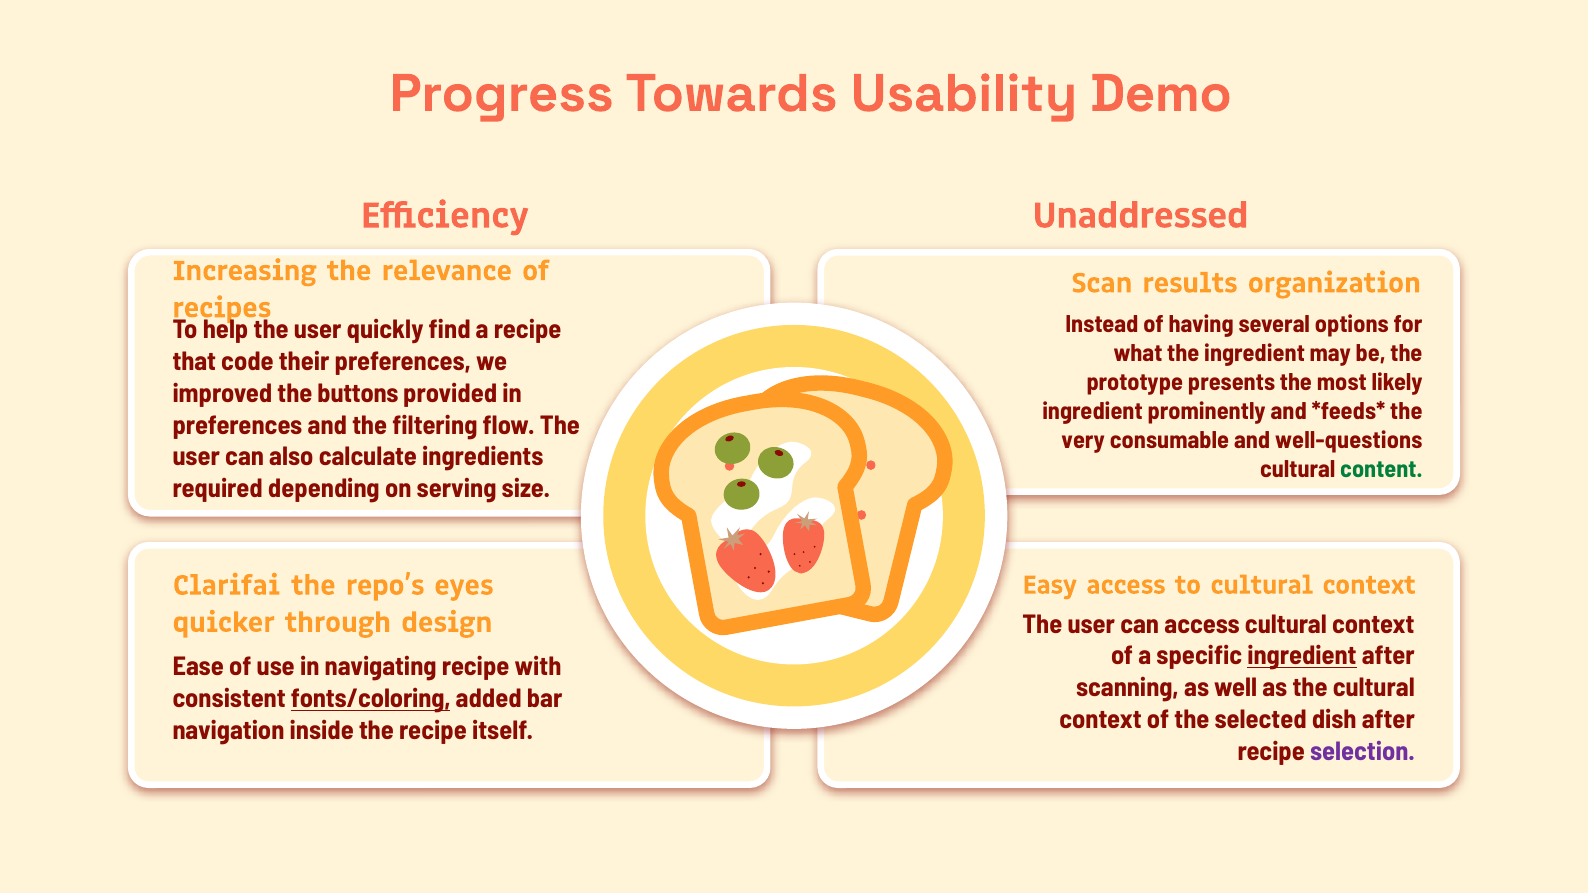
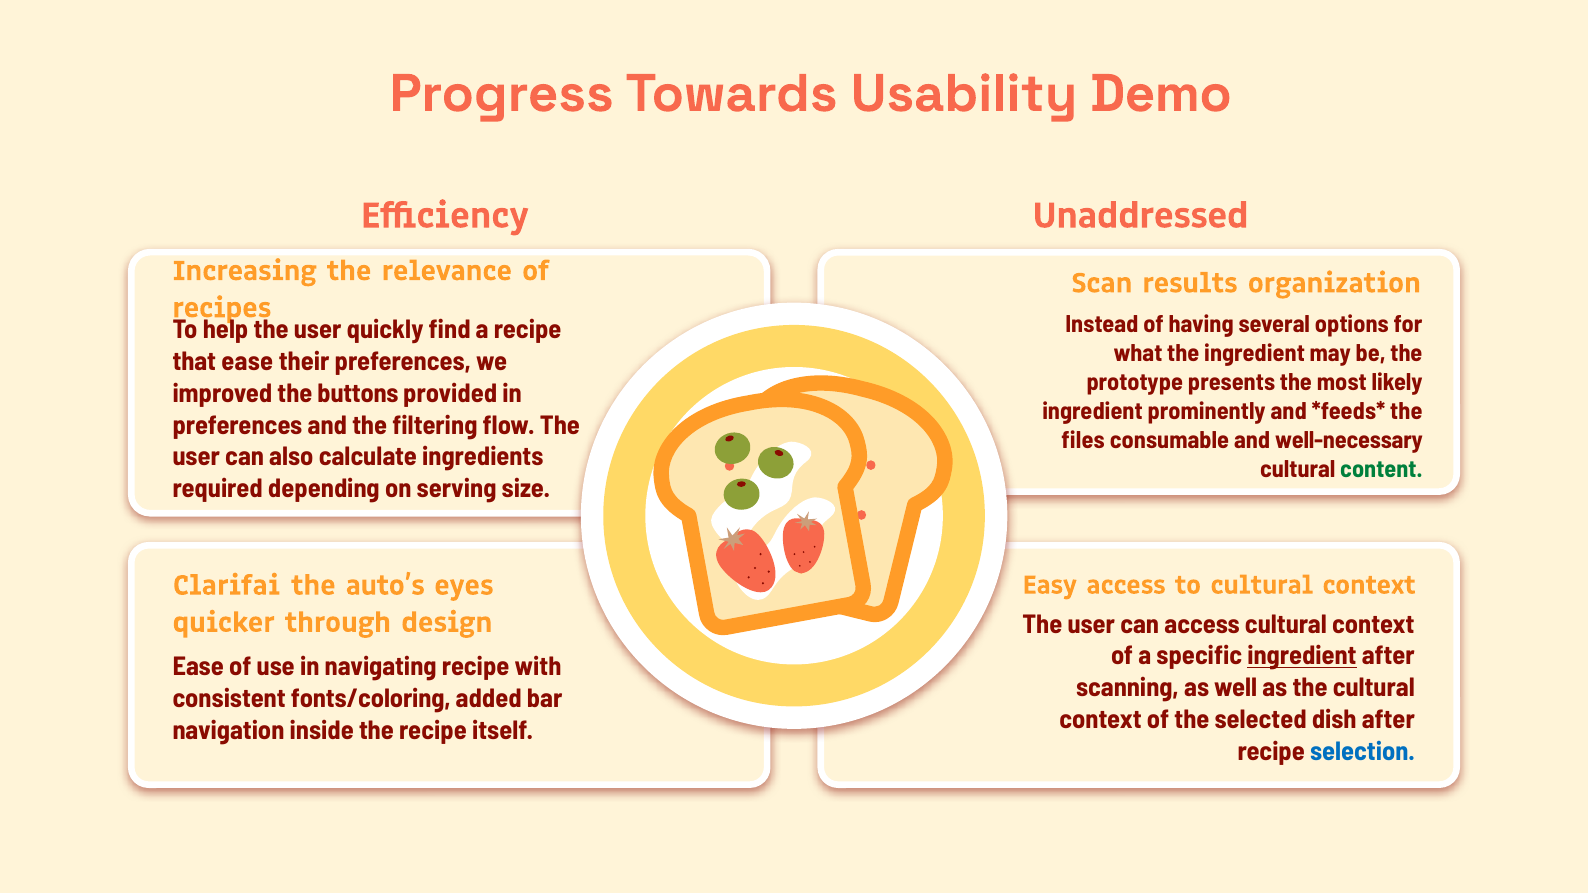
that code: code -> ease
very: very -> files
well-questions: well-questions -> well-necessary
repo’s: repo’s -> auto’s
fonts/coloring underline: present -> none
selection colour: purple -> blue
